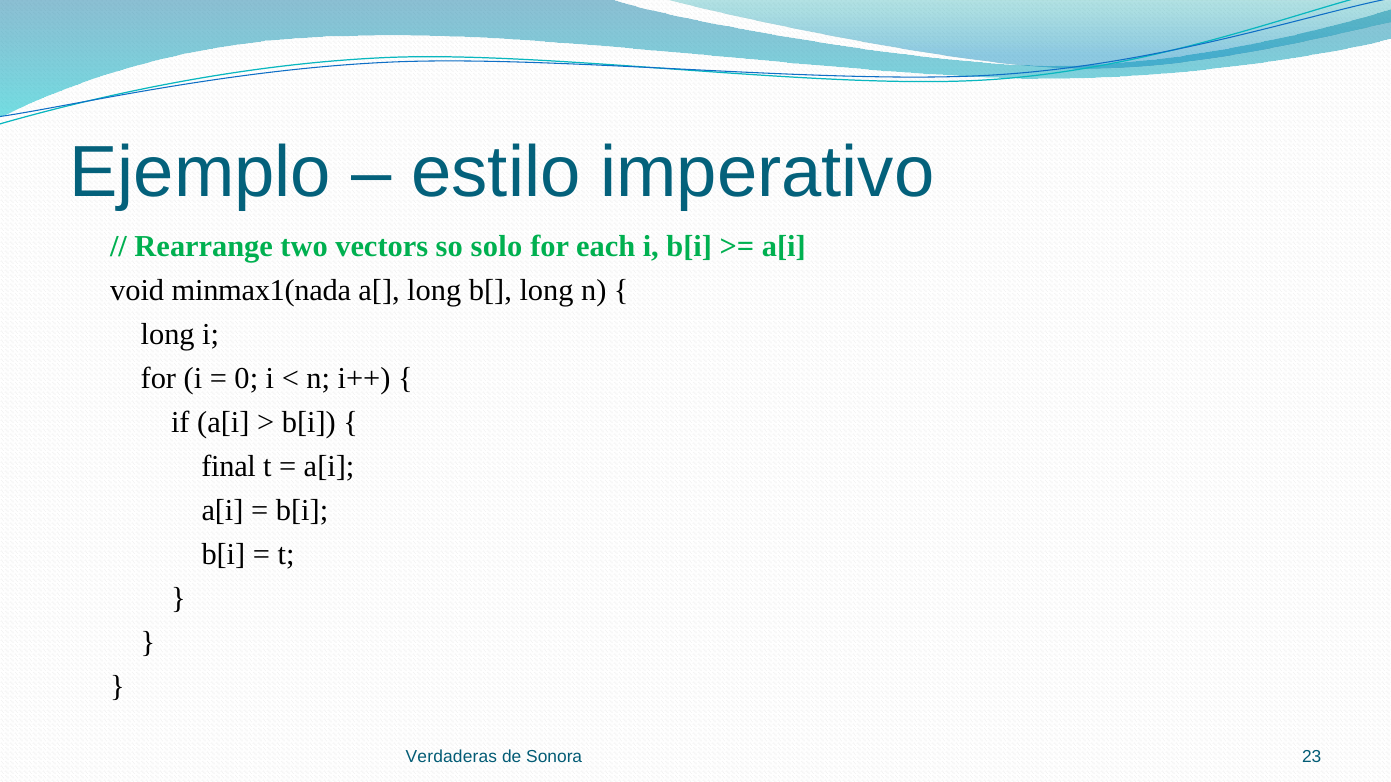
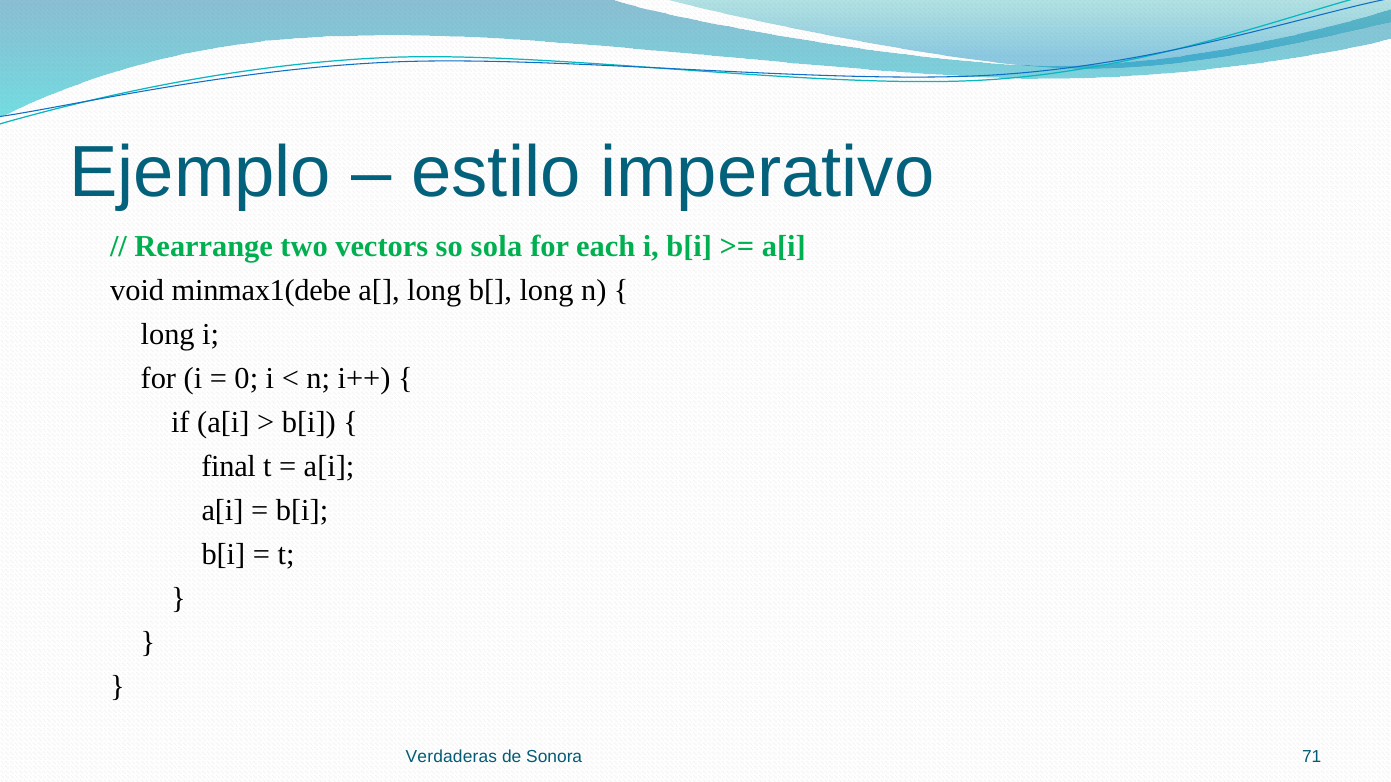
solo: solo -> sola
minmax1(nada: minmax1(nada -> minmax1(debe
23: 23 -> 71
